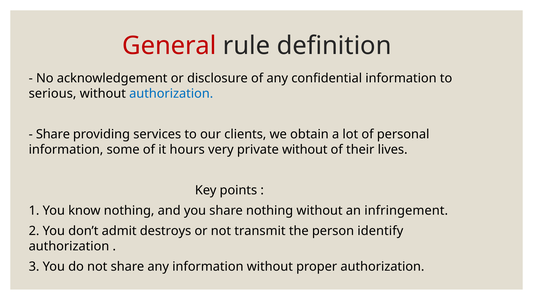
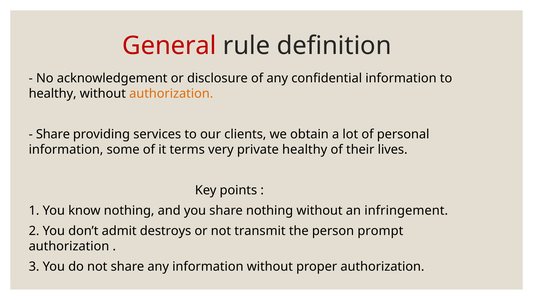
serious at (53, 94): serious -> healthy
authorization at (171, 94) colour: blue -> orange
hours: hours -> terms
private without: without -> healthy
identify: identify -> prompt
